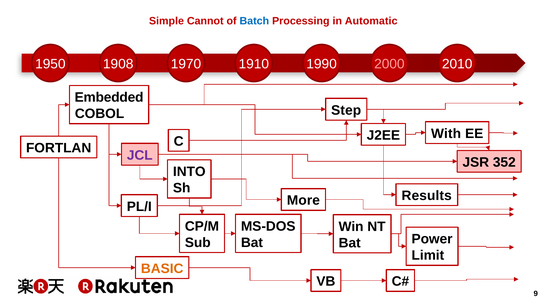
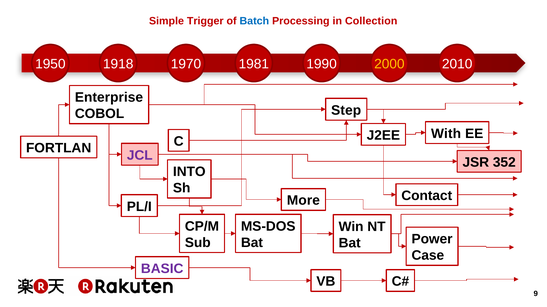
Cannot: Cannot -> Trigger
Automatic: Automatic -> Collection
1908: 1908 -> 1918
1910: 1910 -> 1981
2000 colour: pink -> yellow
Embedded: Embedded -> Enterprise
Results: Results -> Contact
Limit: Limit -> Case
BASIC colour: orange -> purple
